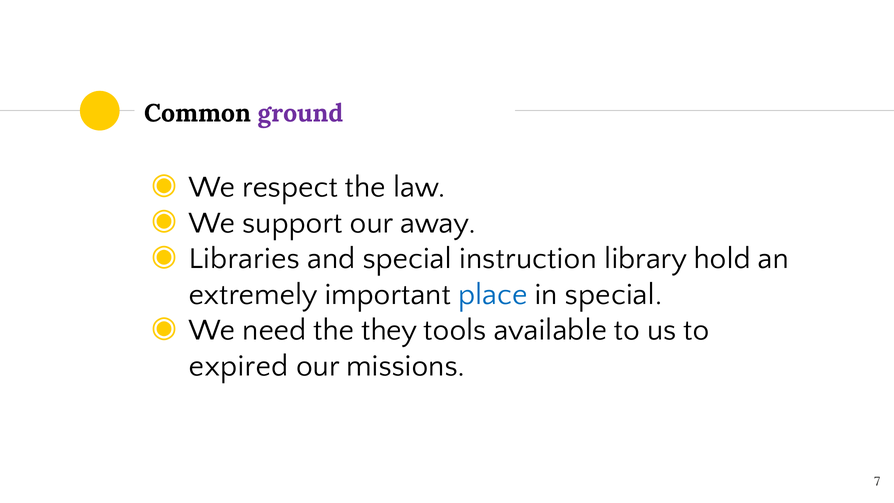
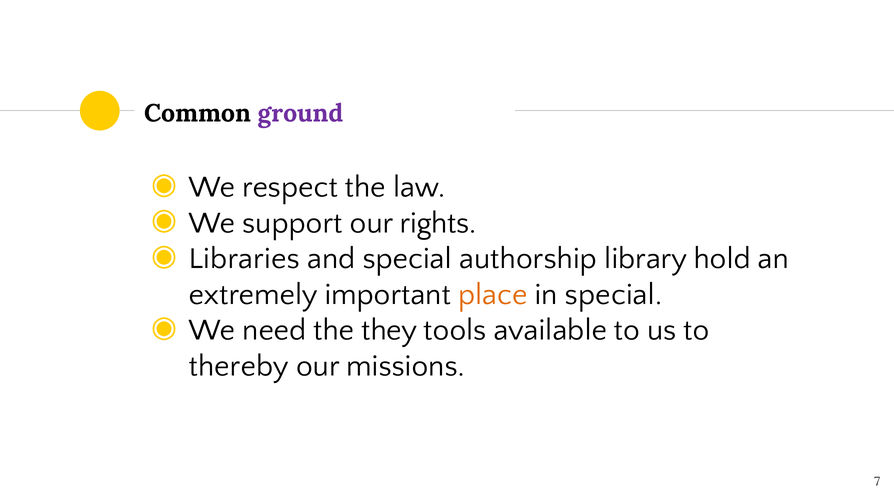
away: away -> rights
instruction: instruction -> authorship
place colour: blue -> orange
expired: expired -> thereby
